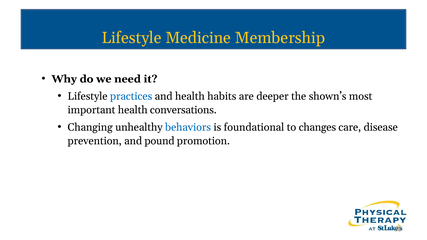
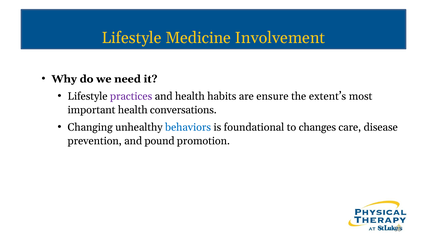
Membership: Membership -> Involvement
practices colour: blue -> purple
deeper: deeper -> ensure
shown’s: shown’s -> extent’s
